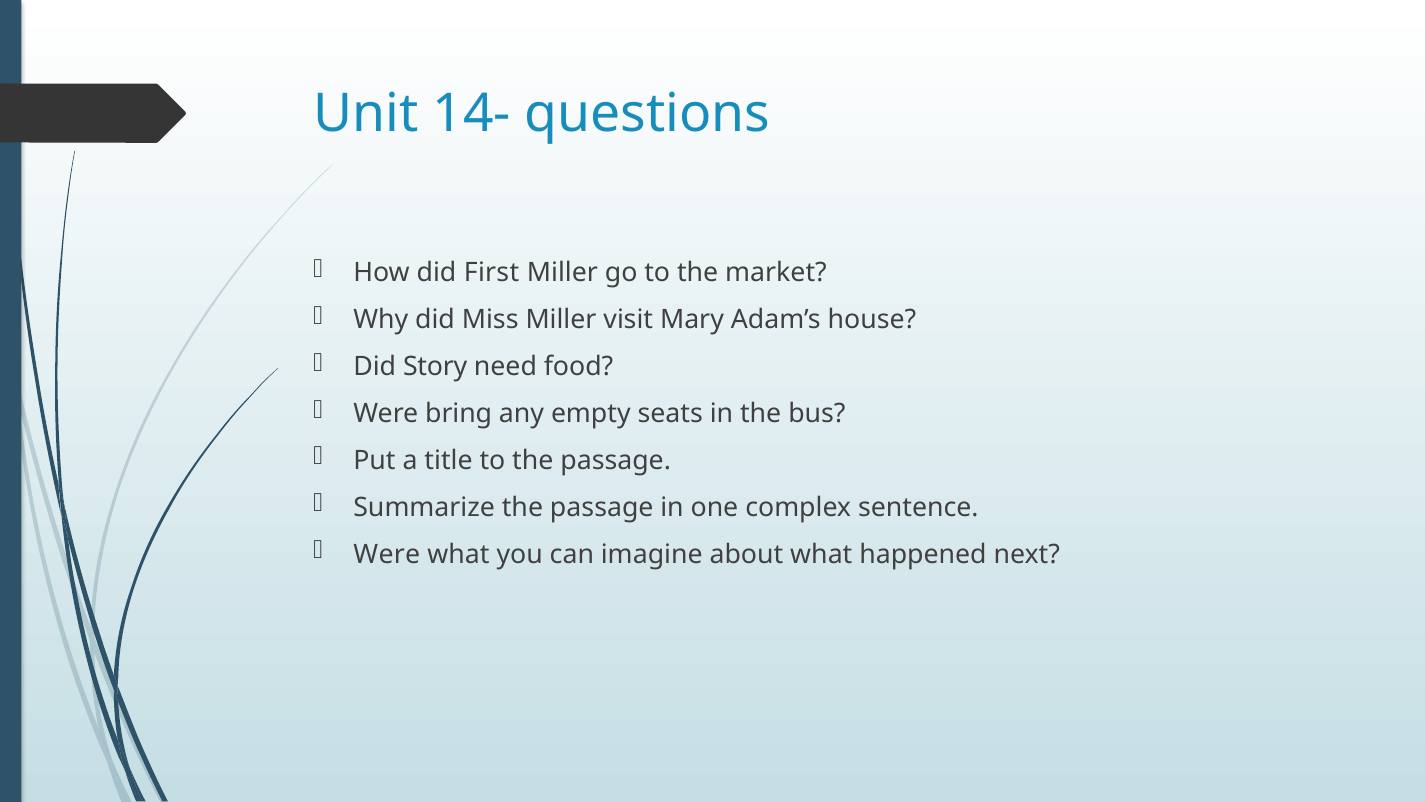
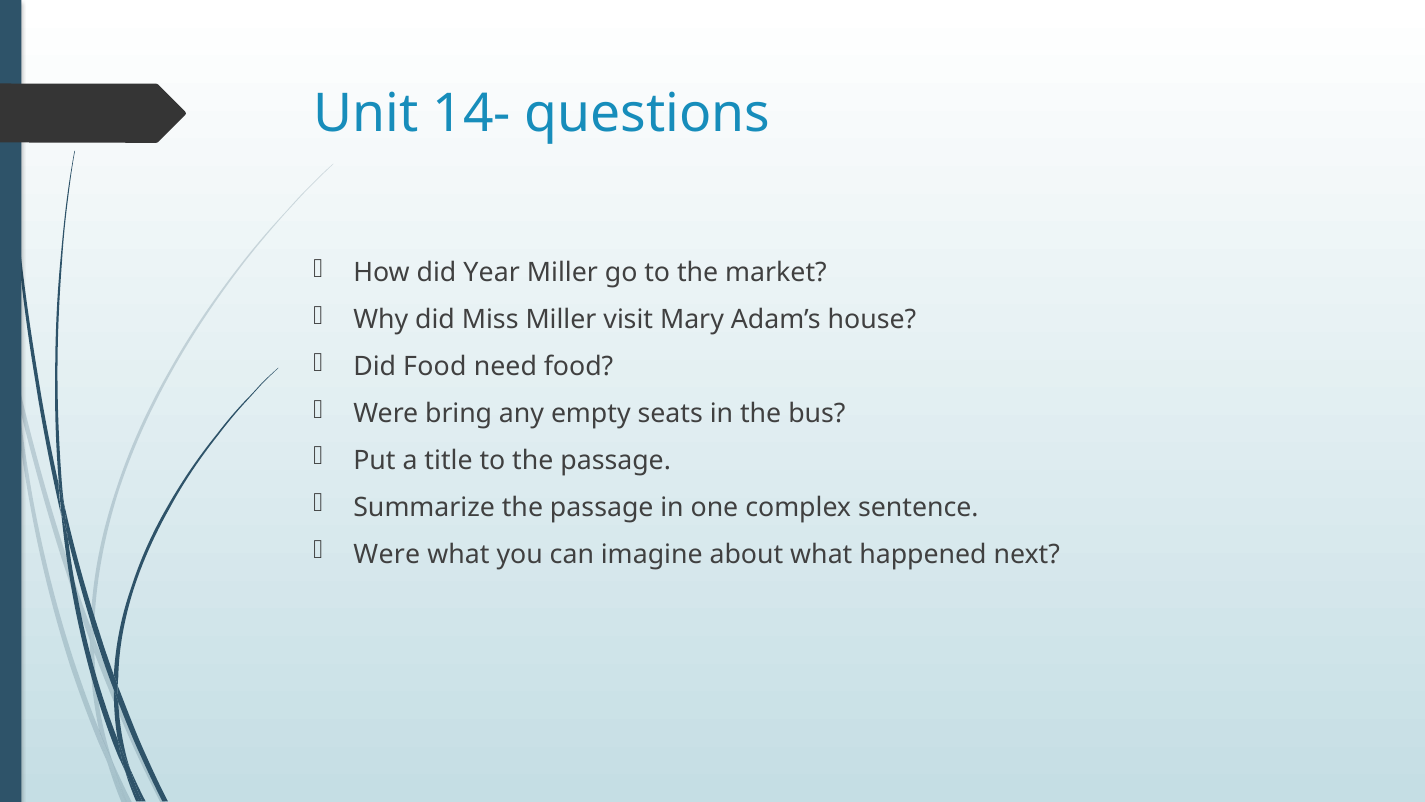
First: First -> Year
Did Story: Story -> Food
